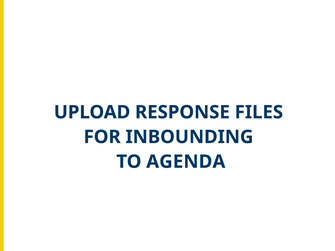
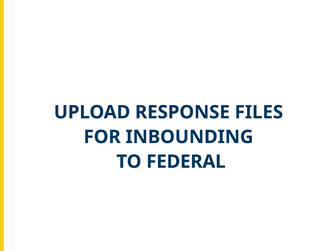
AGENDA: AGENDA -> FEDERAL
